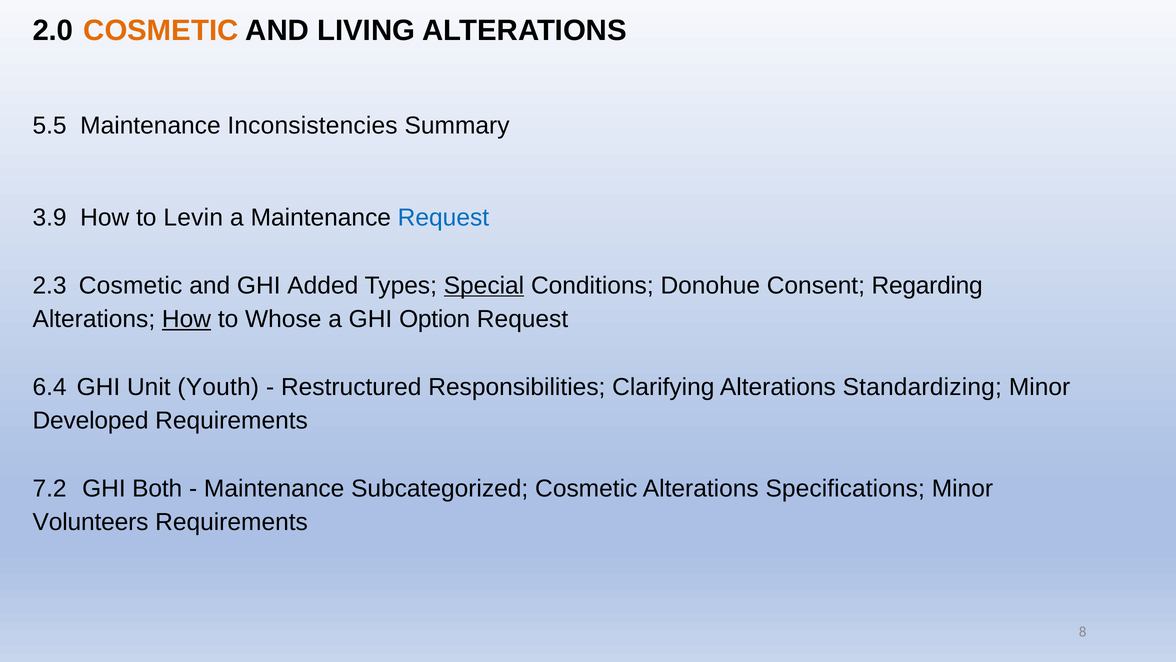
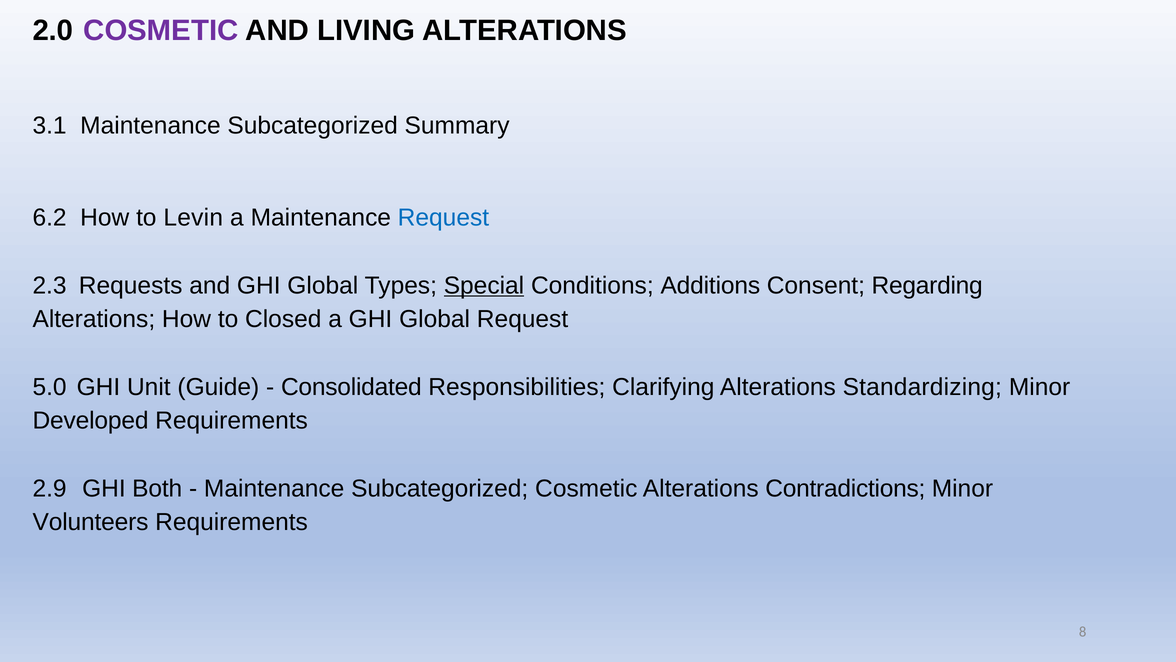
COSMETIC at (161, 31) colour: orange -> purple
5.5: 5.5 -> 3.1
Inconsistencies at (313, 125): Inconsistencies -> Subcategorized
3.9: 3.9 -> 6.2
2.3 Cosmetic: Cosmetic -> Requests
and GHI Added: Added -> Global
Donohue: Donohue -> Additions
How at (186, 319) underline: present -> none
Whose: Whose -> Closed
a GHI Option: Option -> Global
6.4: 6.4 -> 5.0
Youth: Youth -> Guide
Restructured: Restructured -> Consolidated
7.2: 7.2 -> 2.9
Specifications: Specifications -> Contradictions
